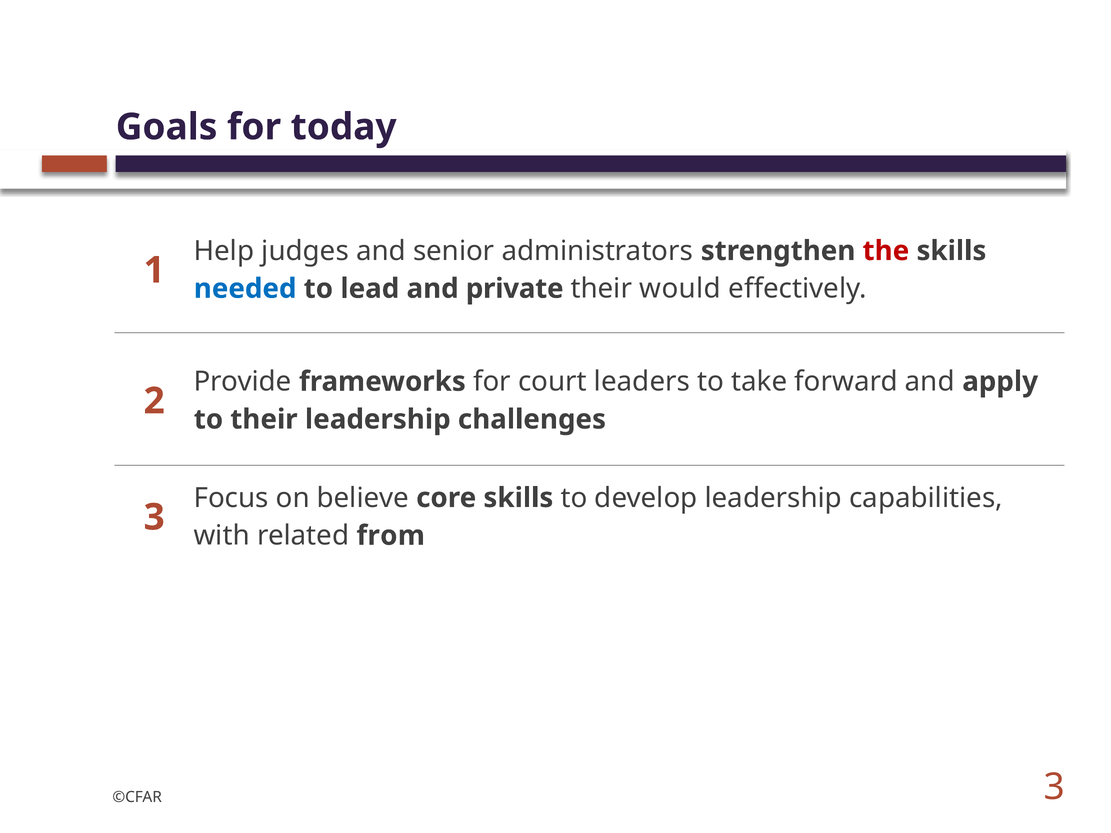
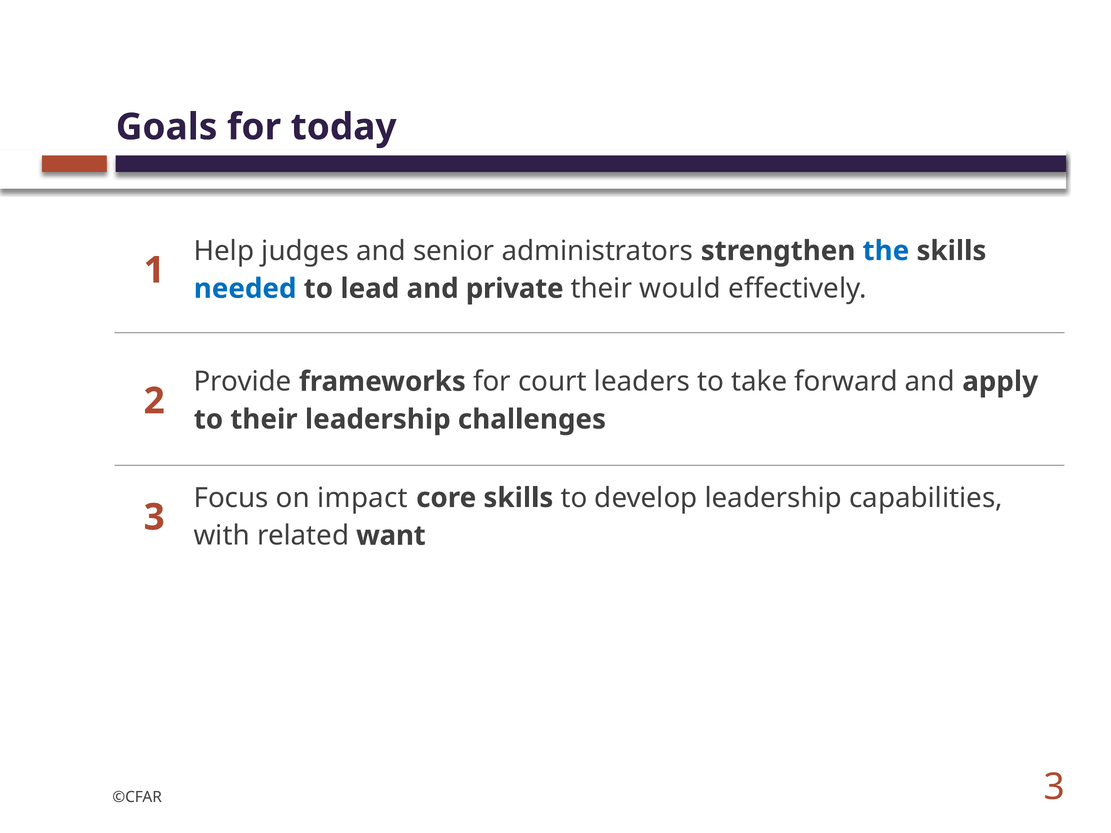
the colour: red -> blue
believe: believe -> impact
from: from -> want
